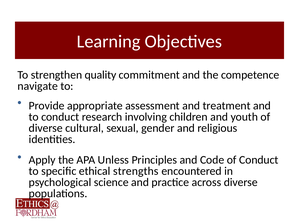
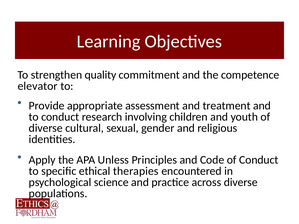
navigate: navigate -> elevator
strengths: strengths -> therapies
